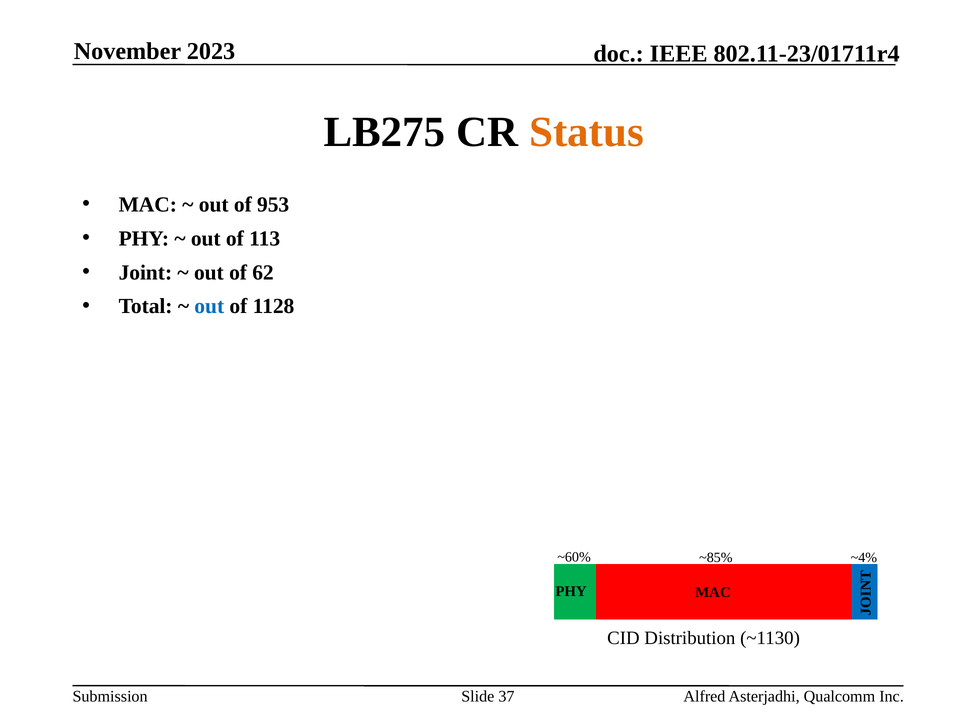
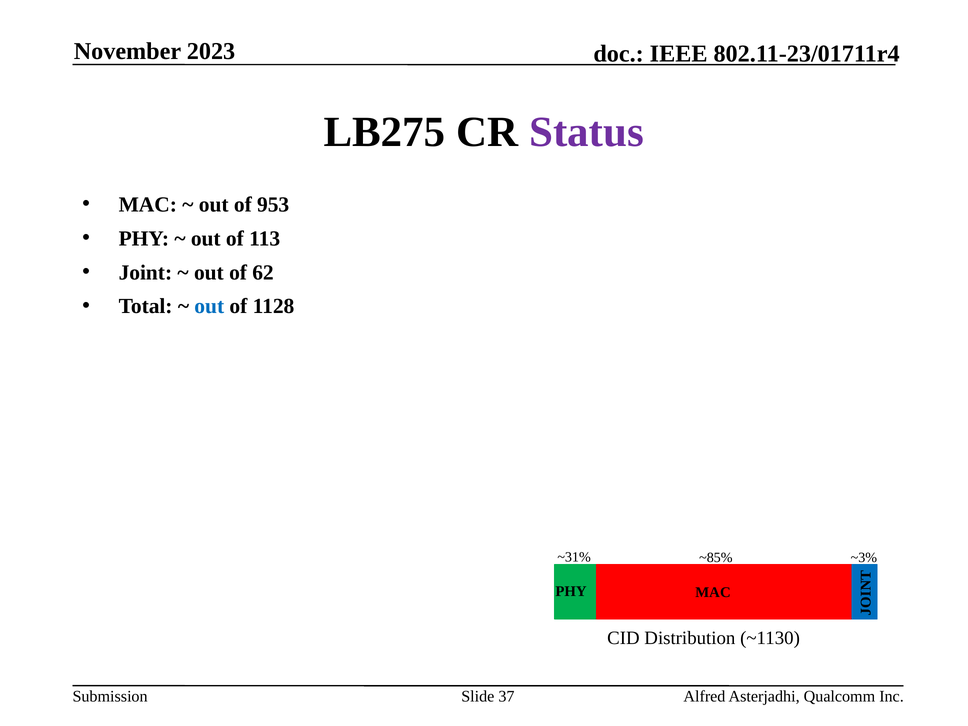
Status colour: orange -> purple
~60%: ~60% -> ~31%
~4%: ~4% -> ~3%
